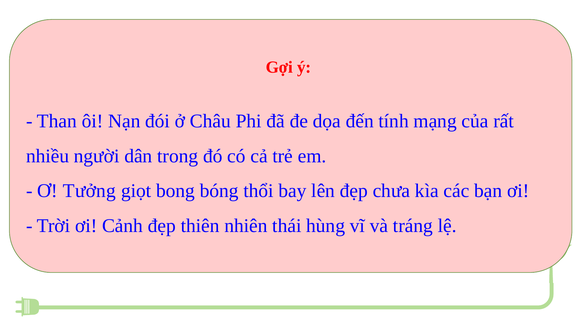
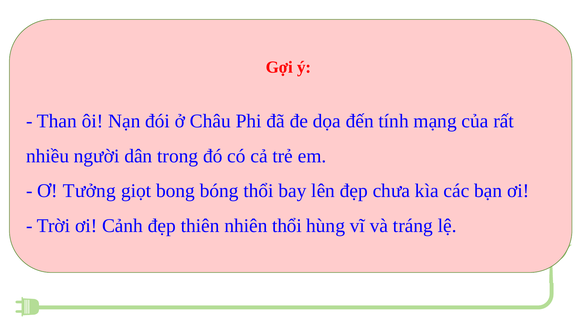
nhiên thái: thái -> thổi
